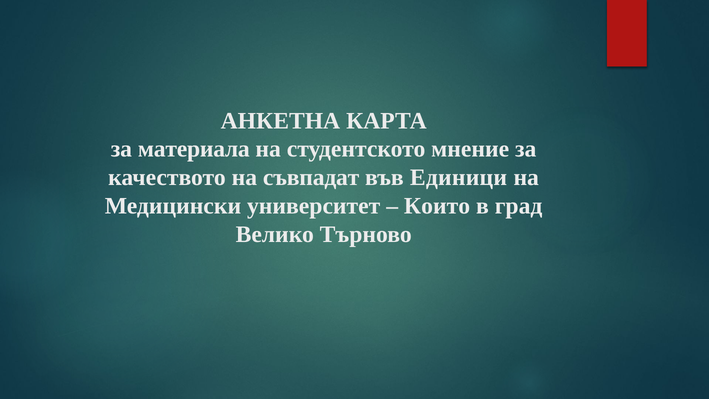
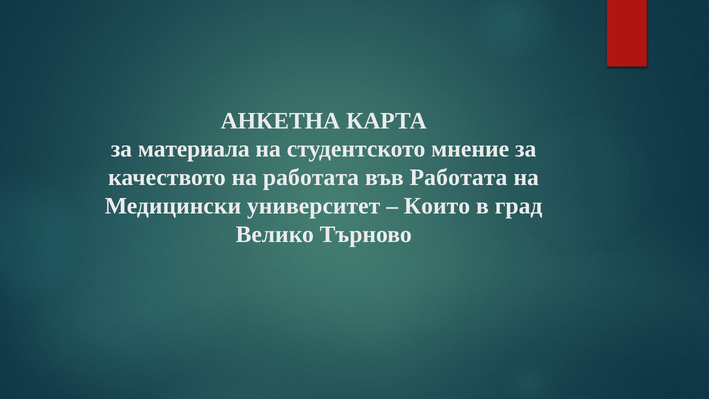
на съвпадат: съвпадат -> работата
във Единици: Единици -> Работата
